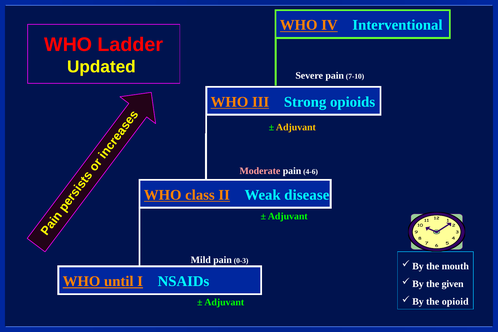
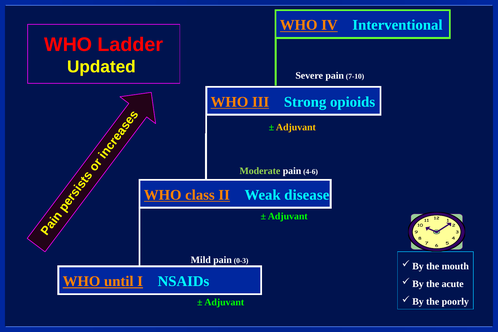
Moderate colour: pink -> light green
given: given -> acute
opioid: opioid -> poorly
